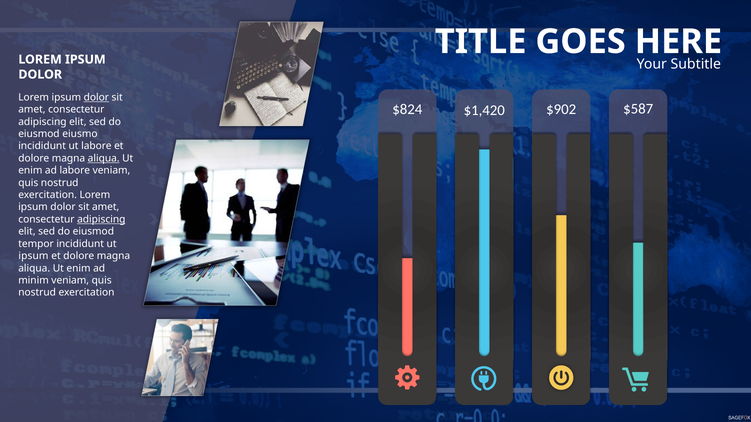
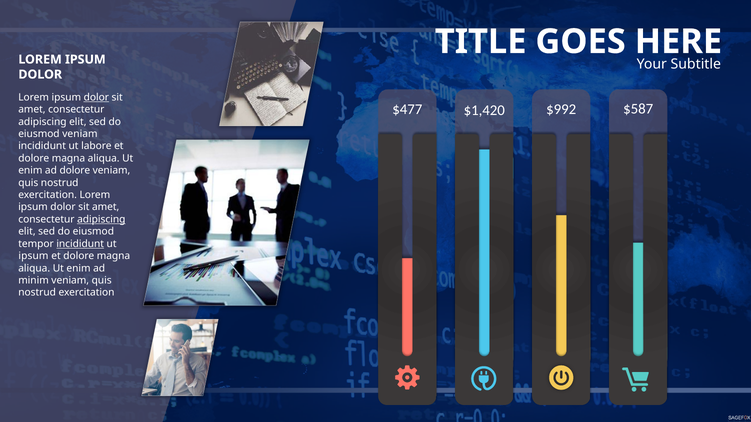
$824: $824 -> $477
$902: $902 -> $992
eiusmod eiusmo: eiusmo -> veniam
aliqua at (104, 158) underline: present -> none
ad labore: labore -> dolore
incididunt at (80, 244) underline: none -> present
